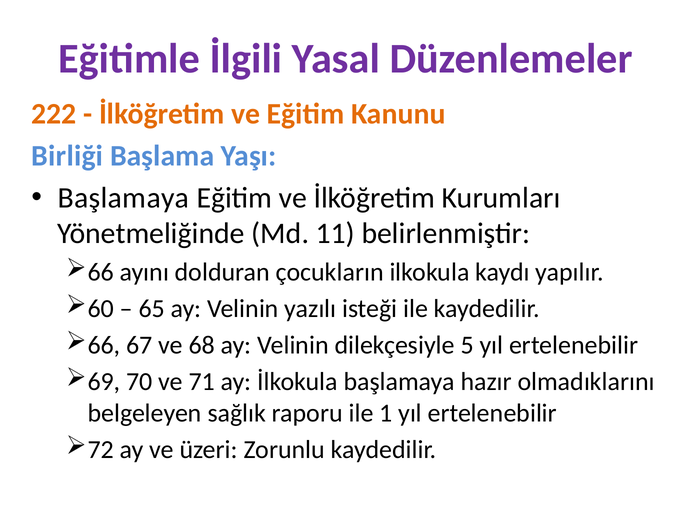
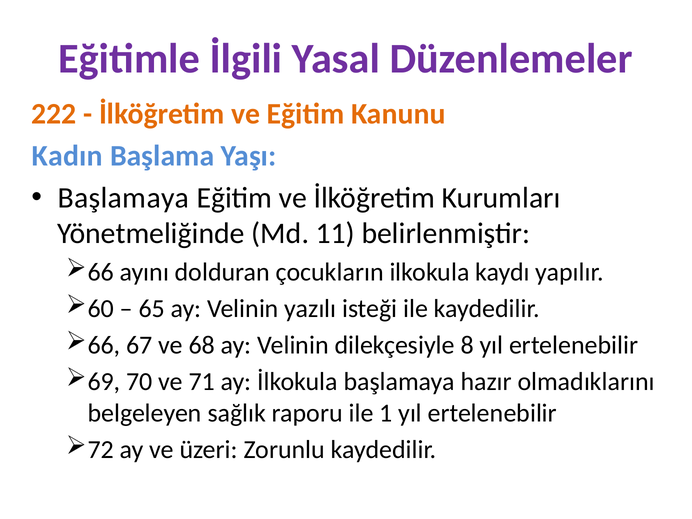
Birliği: Birliği -> Kadın
5: 5 -> 8
